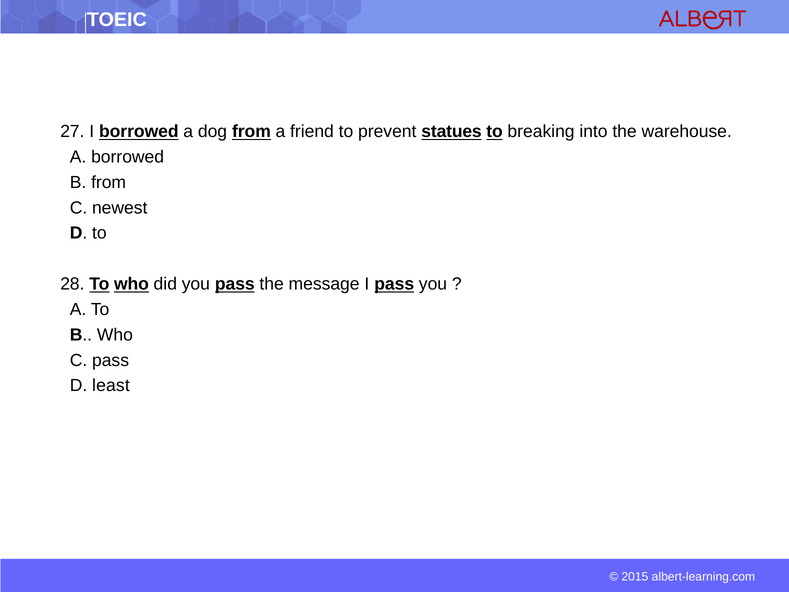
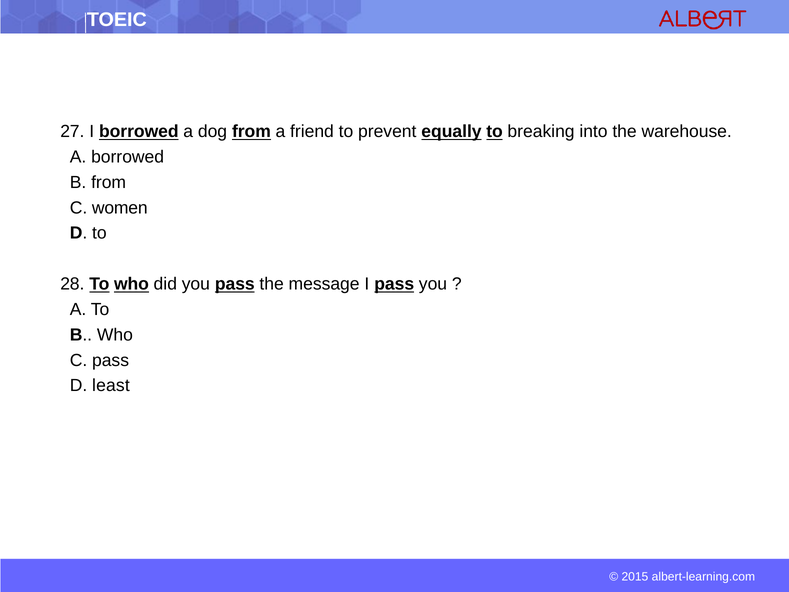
statues: statues -> equally
newest: newest -> women
